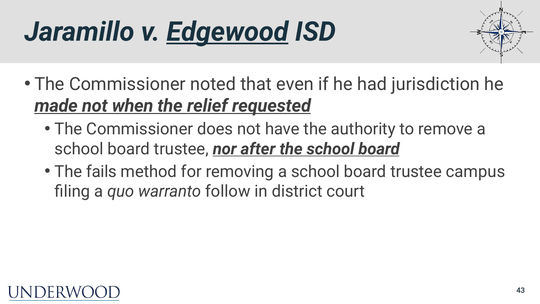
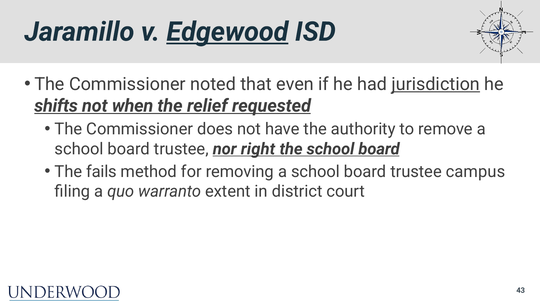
jurisdiction underline: none -> present
made: made -> shifts
after: after -> right
follow: follow -> extent
